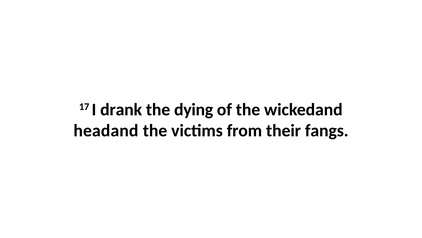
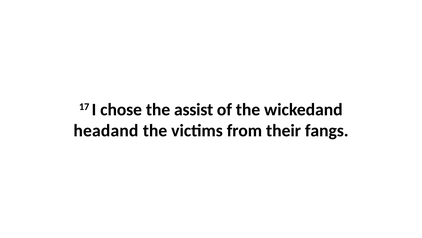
drank: drank -> chose
dying: dying -> assist
